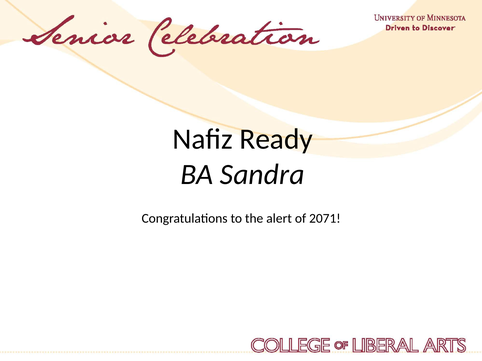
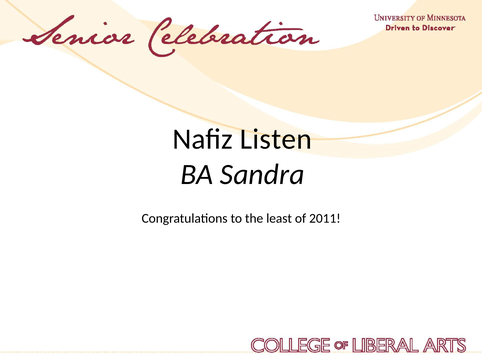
Ready: Ready -> Listen
alert: alert -> least
2071: 2071 -> 2011
